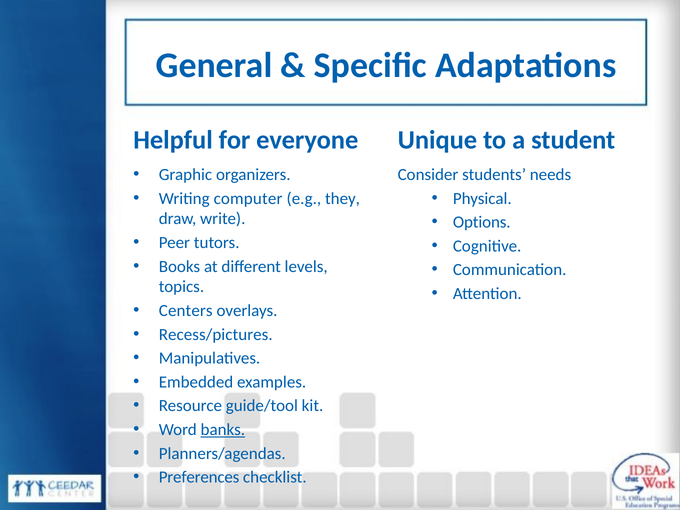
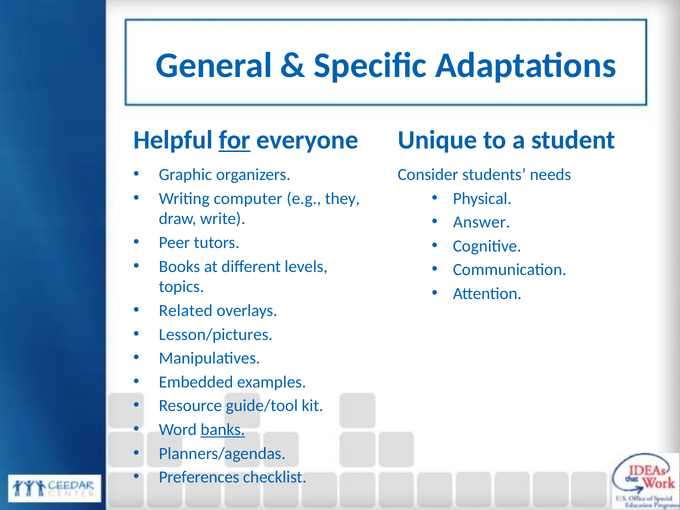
for underline: none -> present
Options: Options -> Answer
Centers: Centers -> Related
Recess/pictures: Recess/pictures -> Lesson/pictures
